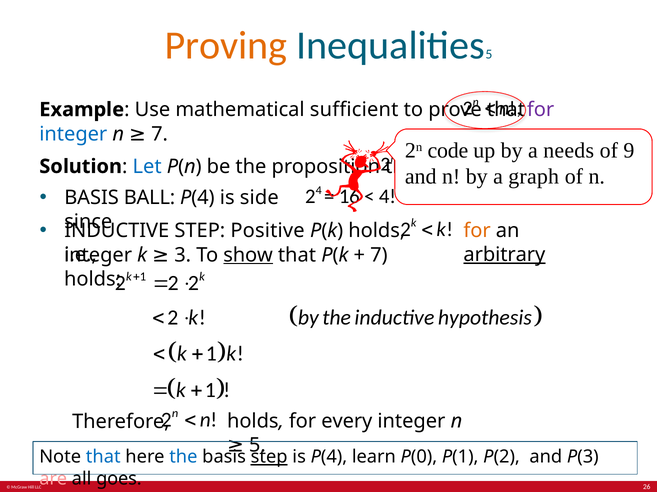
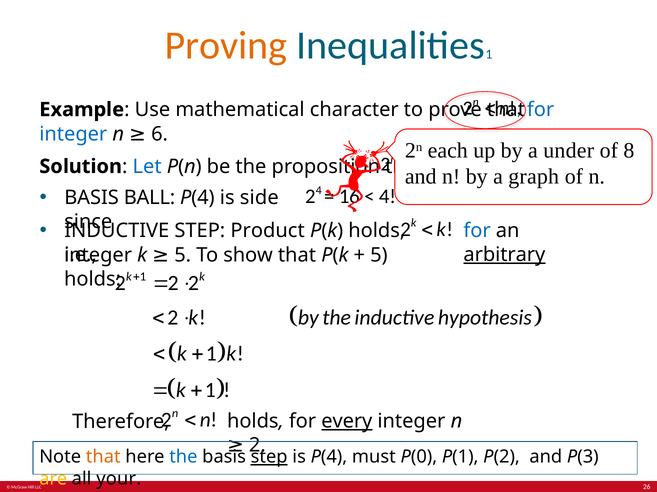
5 at (489, 54): 5 -> 1
for at (541, 110) colour: purple -> blue
sufficient: sufficient -> character
7 at (160, 134): 7 -> 6
code: code -> each
needs: needs -> under
9: 9 -> 8
Positive: Positive -> Product
for at (477, 231) colour: orange -> blue
3 at (183, 255): 3 -> 5
show underline: present -> none
7 at (379, 255): 7 -> 5
every at (347, 422) underline: none -> present
5 at (257, 446): 5 -> 2
that at (103, 458) colour: blue -> orange
learn: learn -> must
are colour: pink -> yellow
goes: goes -> your
